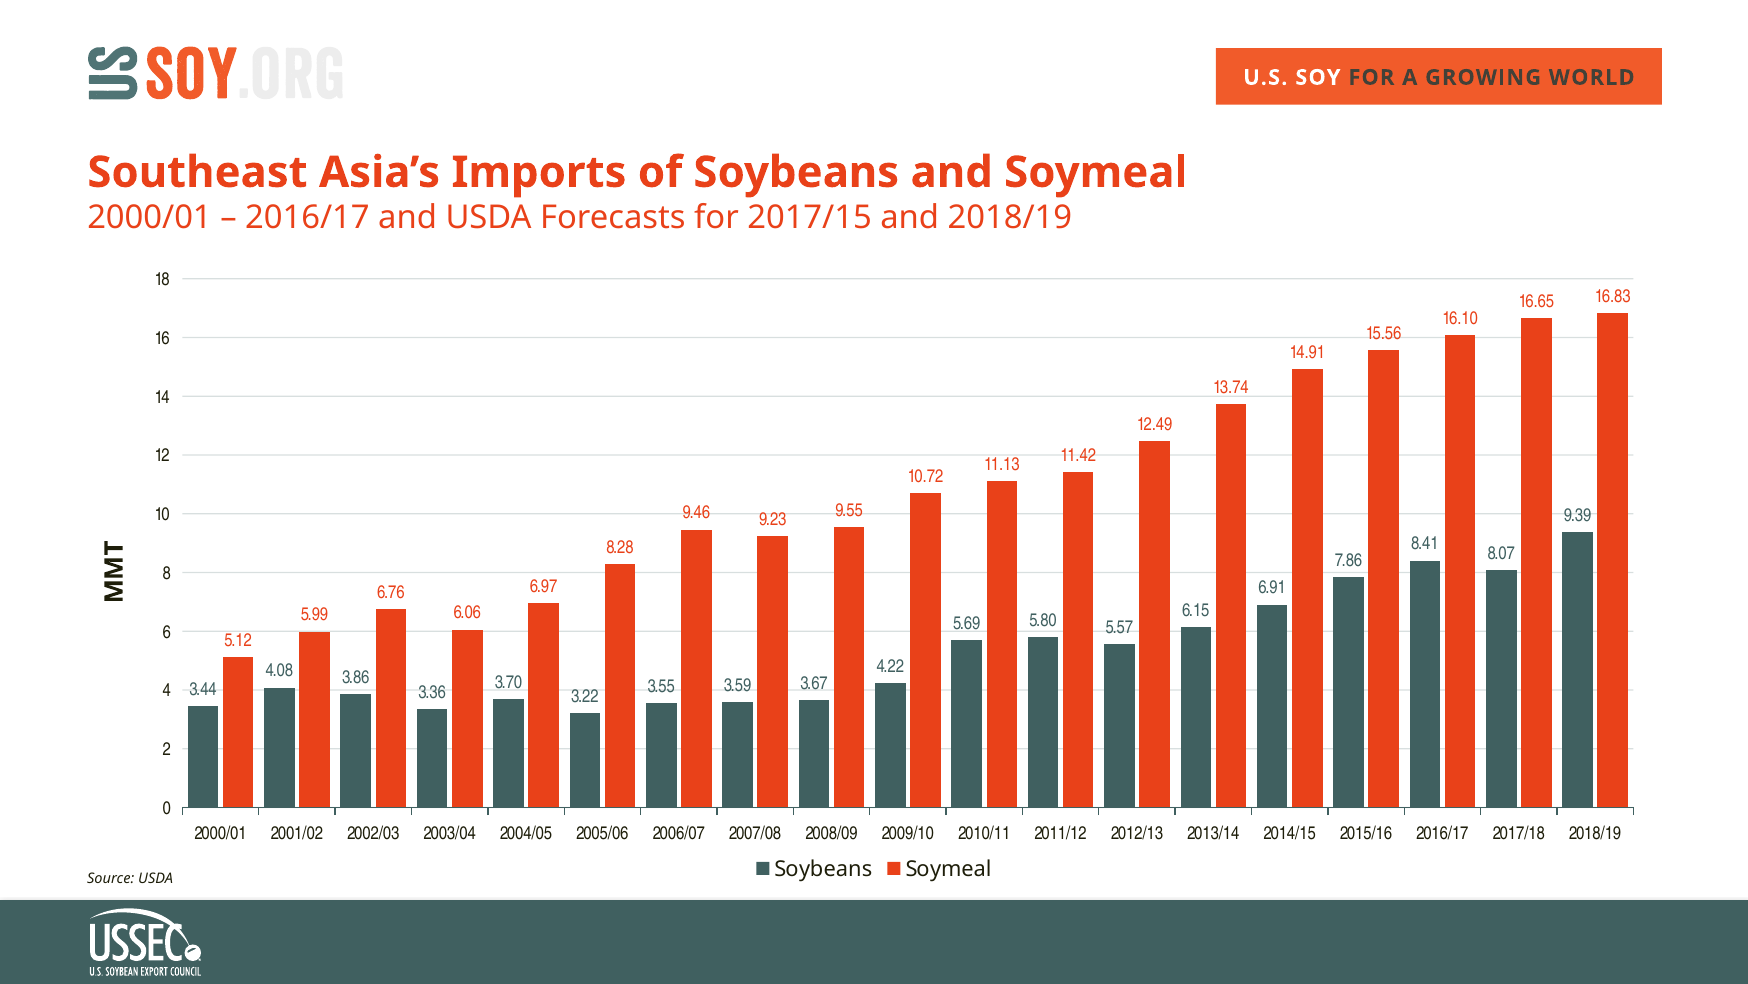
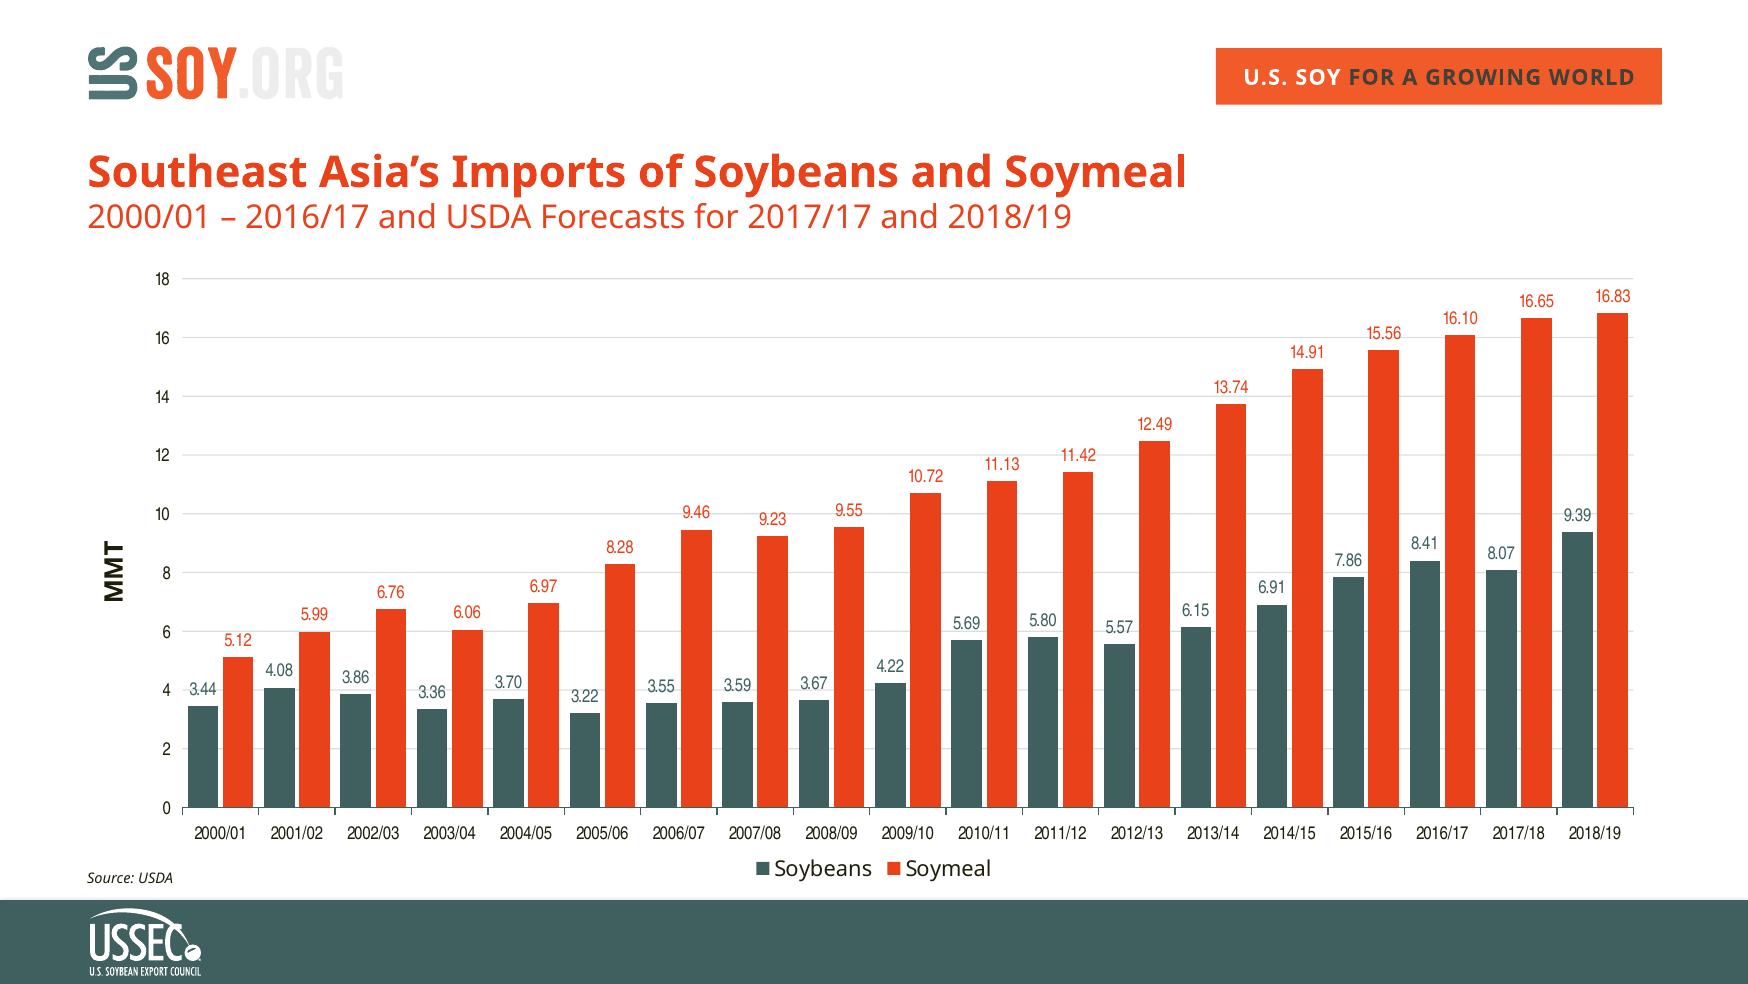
2017/15: 2017/15 -> 2017/17
